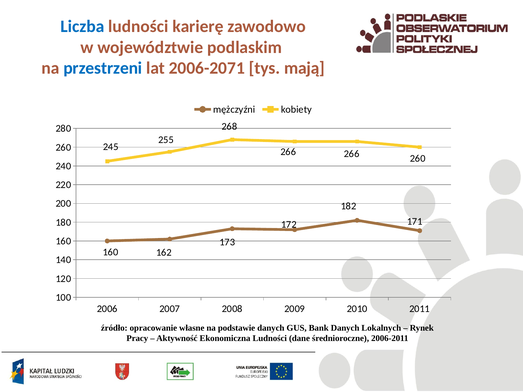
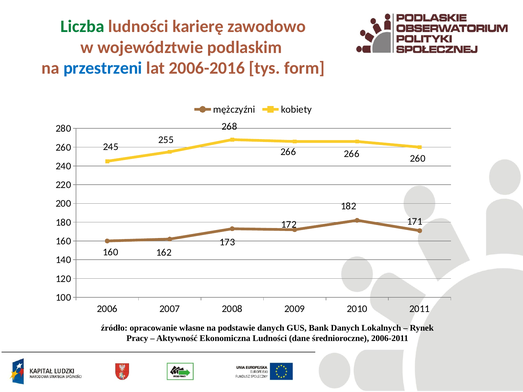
Liczba colour: blue -> green
2006-2071: 2006-2071 -> 2006-2016
mają: mają -> form
